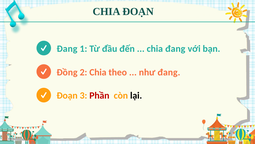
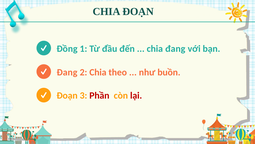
Đang at (67, 49): Đang -> Đồng
Đồng at (67, 72): Đồng -> Đang
như đang: đang -> buồn
lại colour: black -> red
